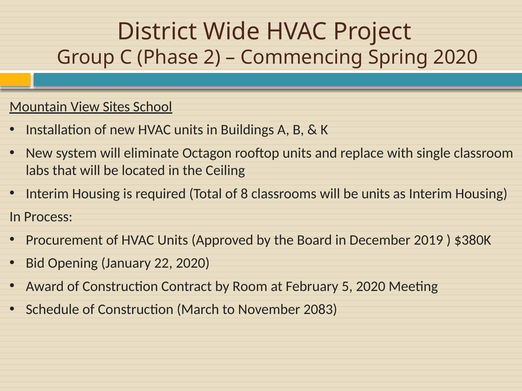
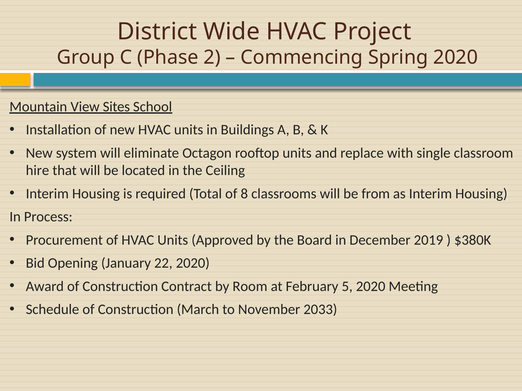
labs: labs -> hire
be units: units -> from
2083: 2083 -> 2033
